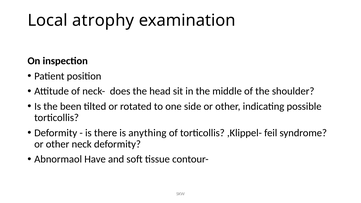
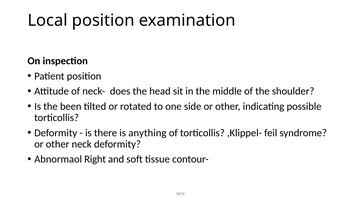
Local atrophy: atrophy -> position
Have: Have -> Right
